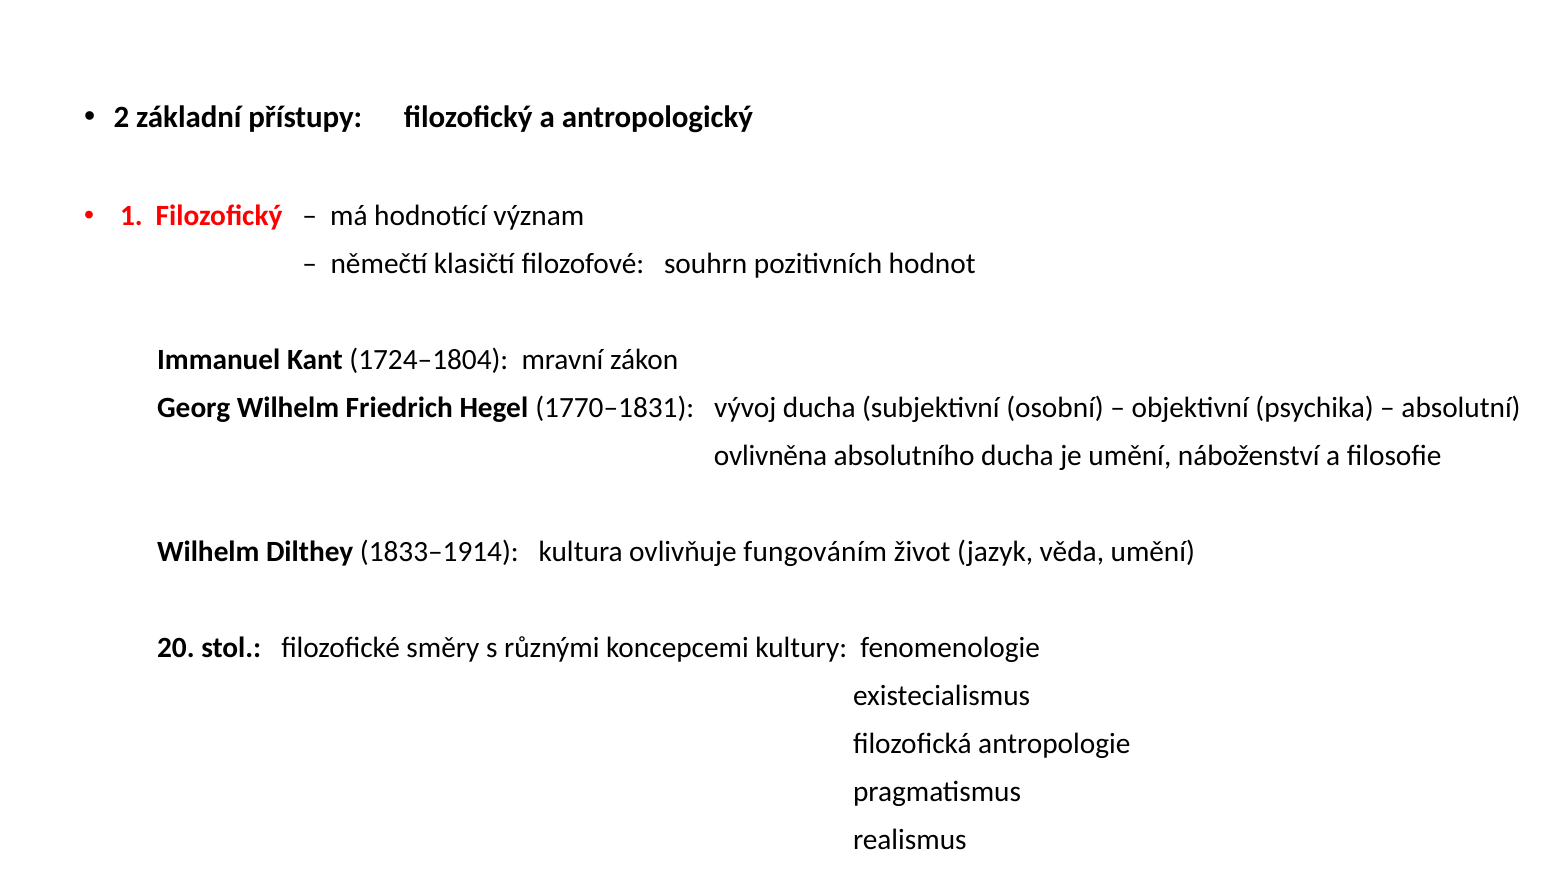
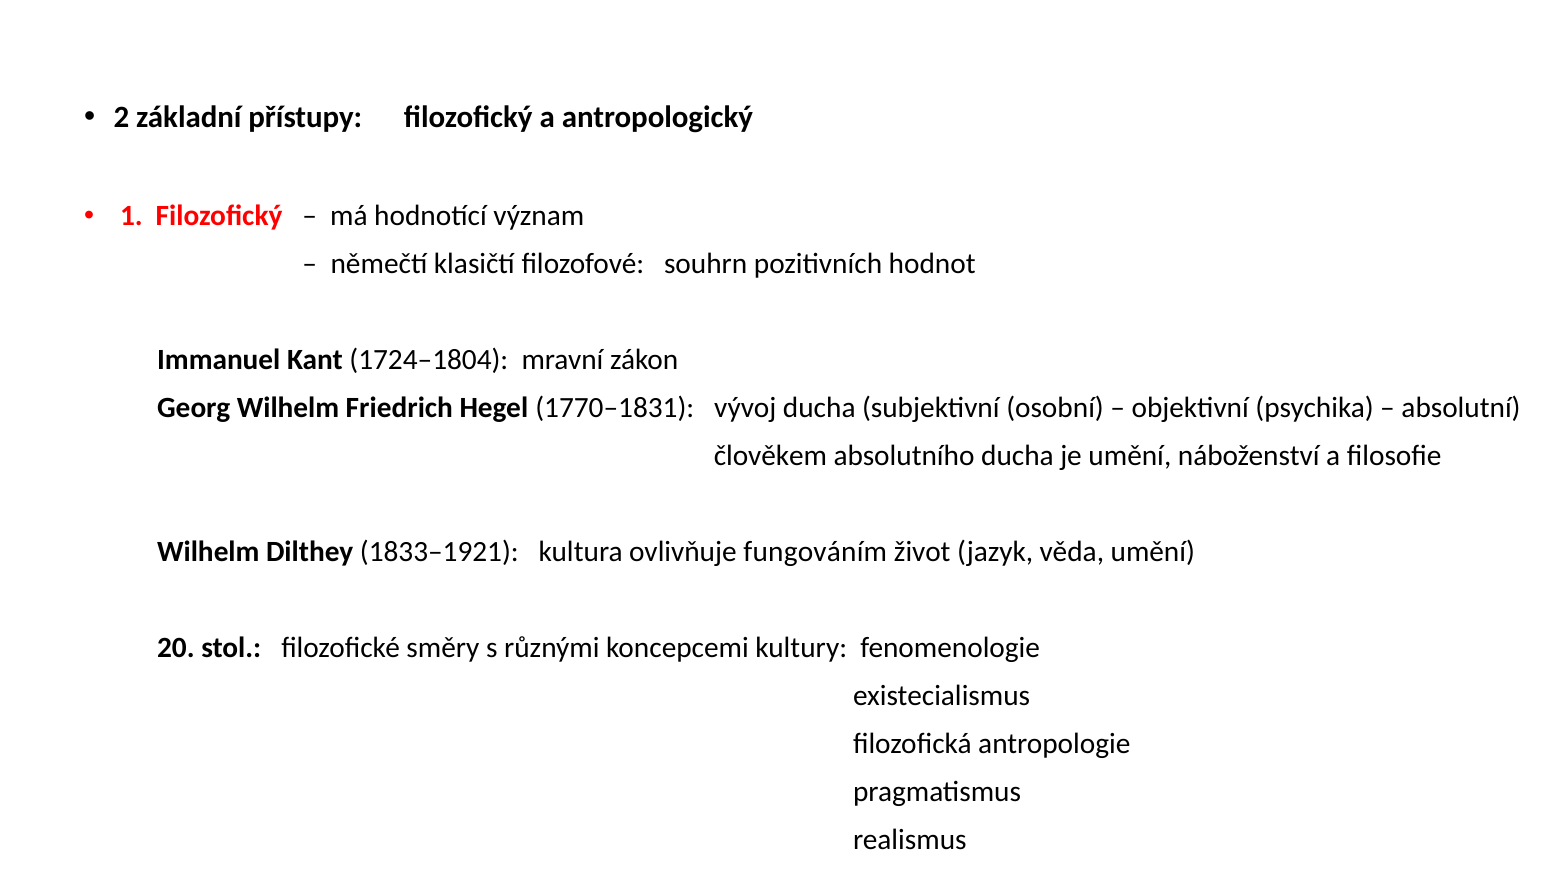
ovlivněna: ovlivněna -> člověkem
1833–1914: 1833–1914 -> 1833–1921
